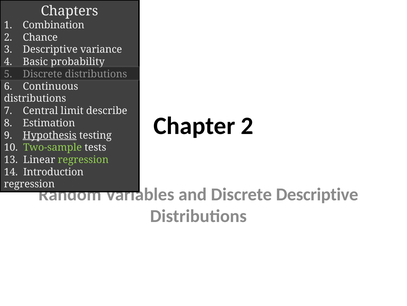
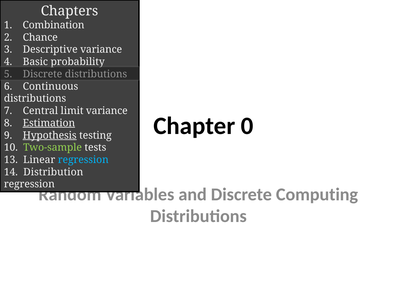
limit describe: describe -> variance
Chapter 2: 2 -> 0
Estimation underline: none -> present
regression at (83, 159) colour: light green -> light blue
Introduction: Introduction -> Distribution
Discrete Descriptive: Descriptive -> Computing
